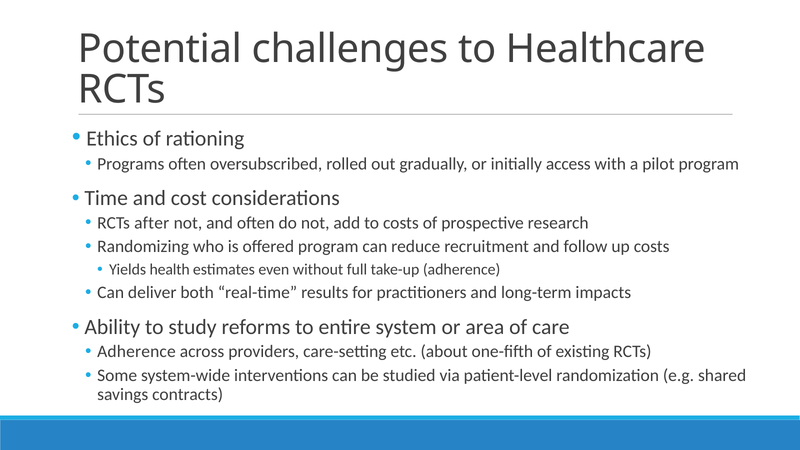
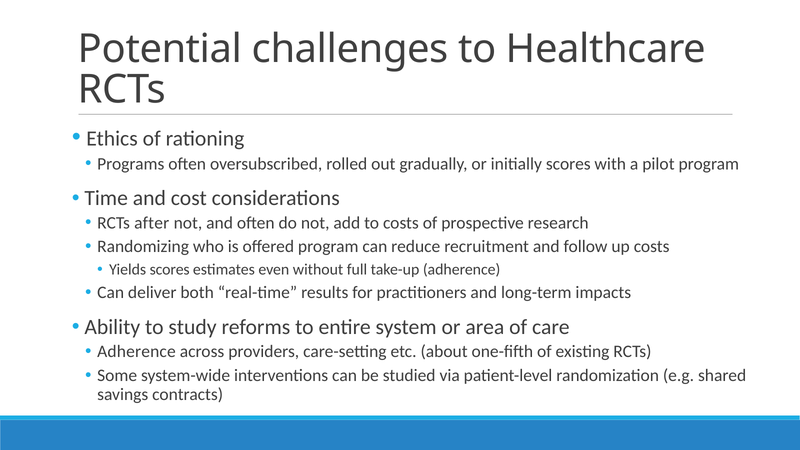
initially access: access -> scores
Yields health: health -> scores
